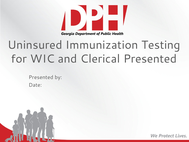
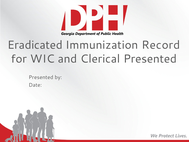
Uninsured: Uninsured -> Eradicated
Testing: Testing -> Record
